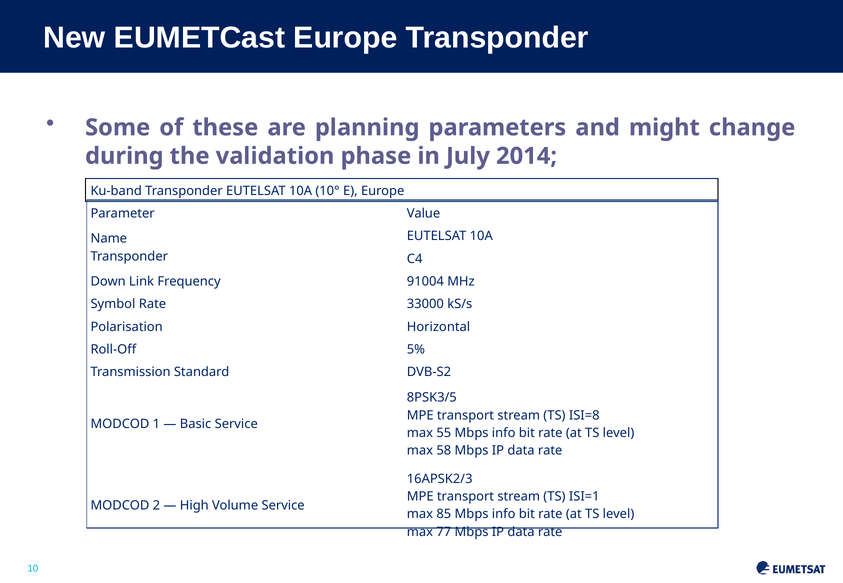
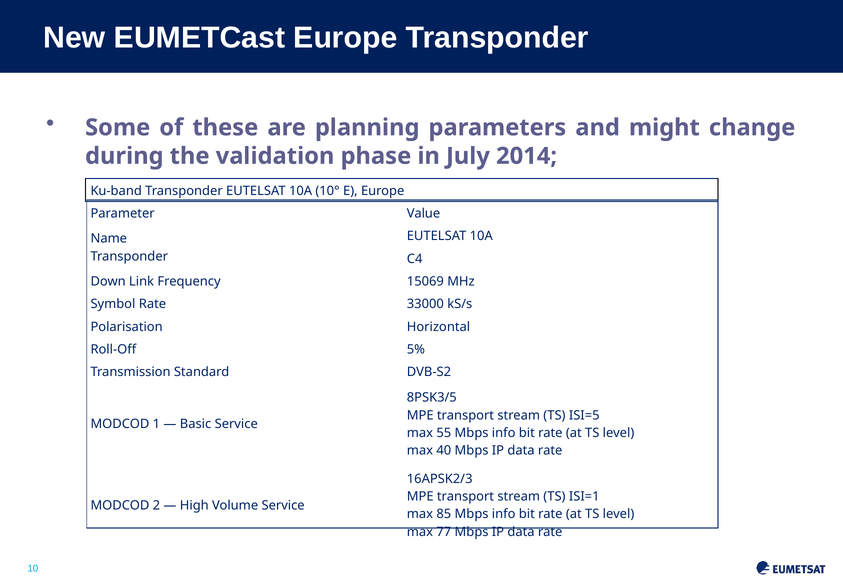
91004: 91004 -> 15069
ISI=8: ISI=8 -> ISI=5
58: 58 -> 40
